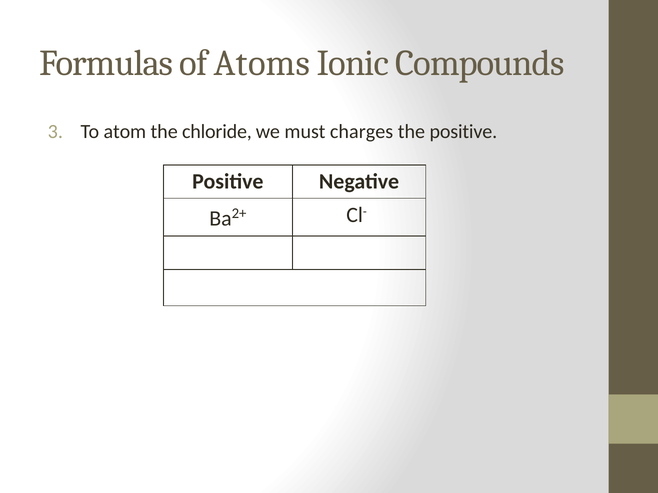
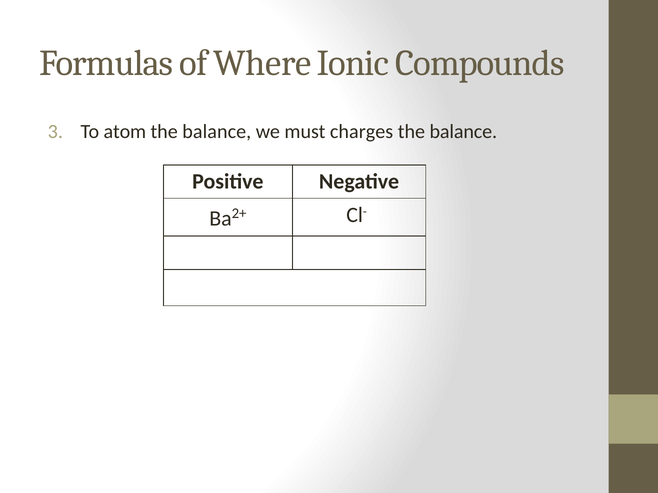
Atoms: Atoms -> Where
chloride at (217, 132): chloride -> balance
positive at (463, 132): positive -> balance
